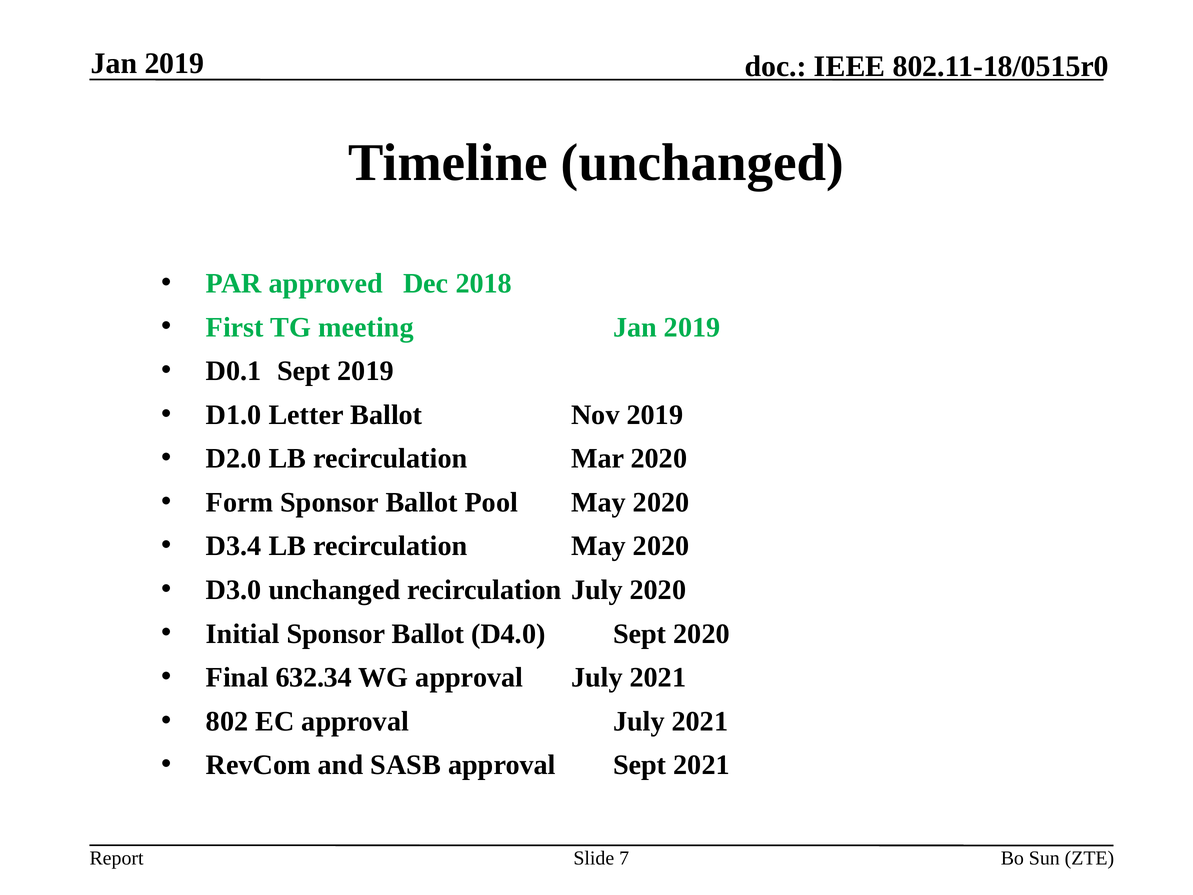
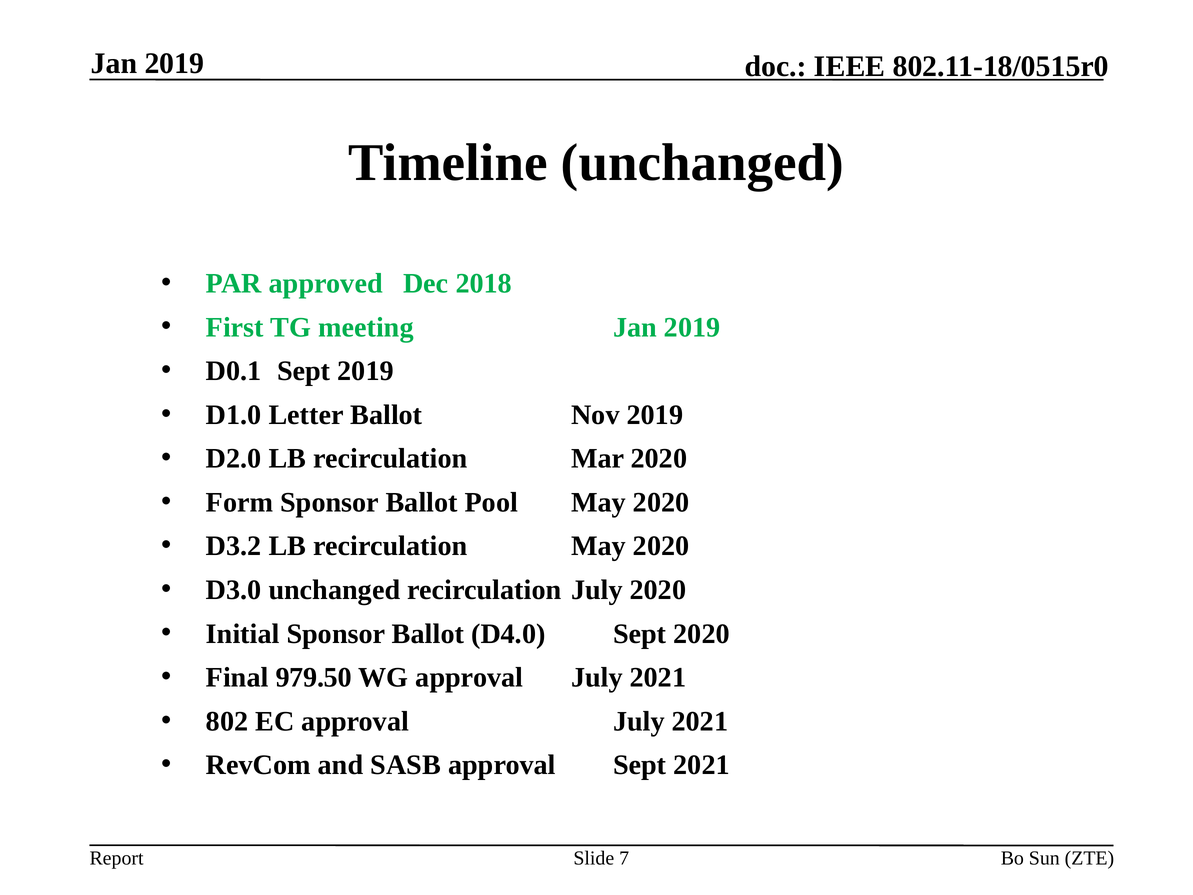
D3.4: D3.4 -> D3.2
632.34: 632.34 -> 979.50
